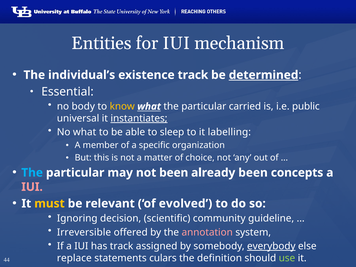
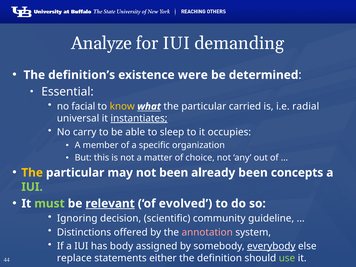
Entities: Entities -> Analyze
mechanism: mechanism -> demanding
individual’s: individual’s -> definition’s
existence track: track -> were
determined underline: present -> none
body: body -> facial
public: public -> radial
No what: what -> carry
labelling: labelling -> occupies
The at (32, 173) colour: light blue -> yellow
IUI at (32, 187) colour: pink -> light green
must colour: yellow -> light green
relevant underline: none -> present
Irreversible: Irreversible -> Distinctions
has track: track -> body
culars: culars -> either
